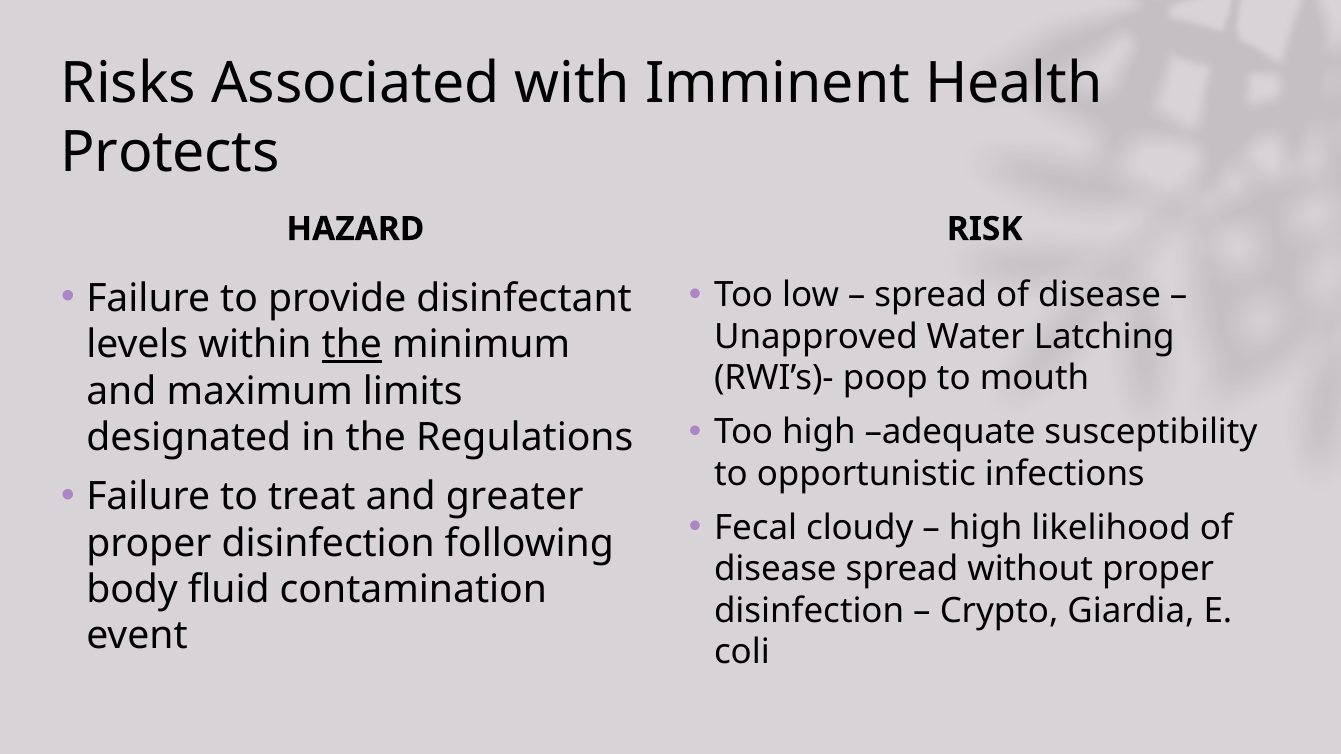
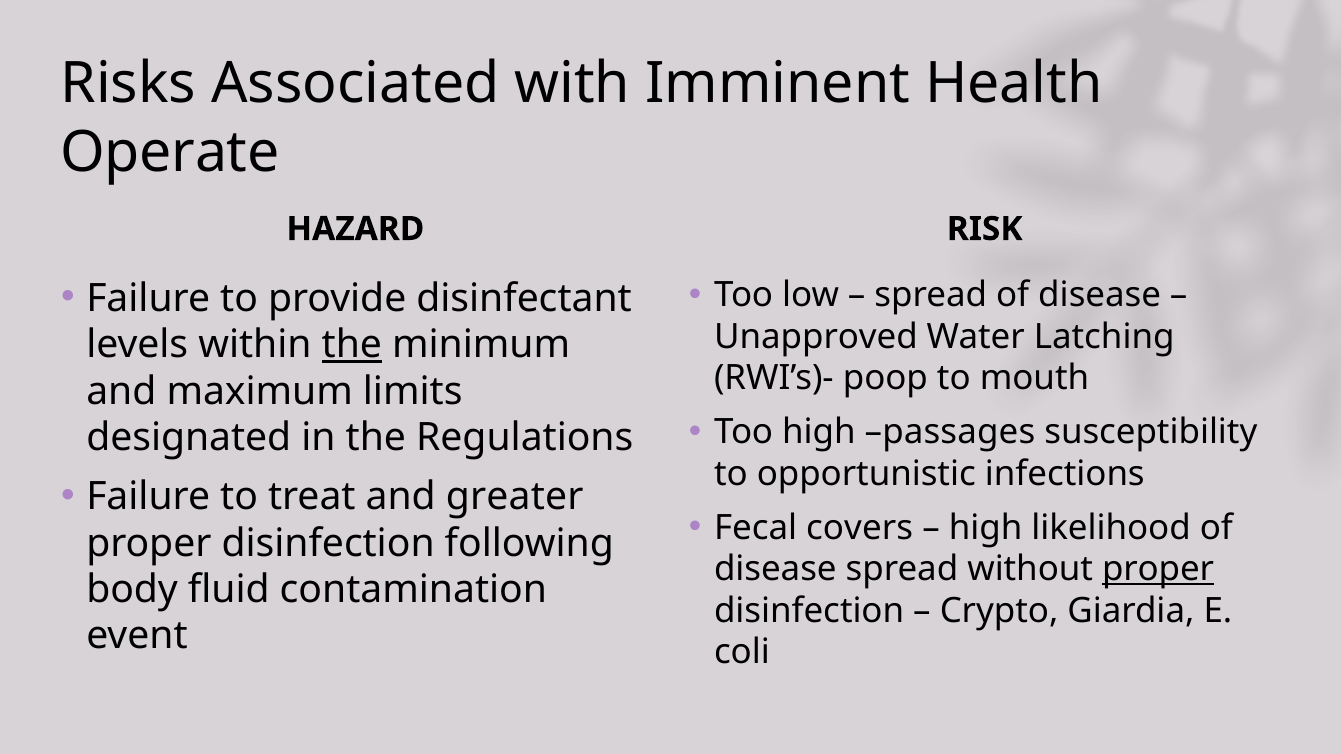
Protects: Protects -> Operate
adequate: adequate -> passages
cloudy: cloudy -> covers
proper at (1158, 569) underline: none -> present
